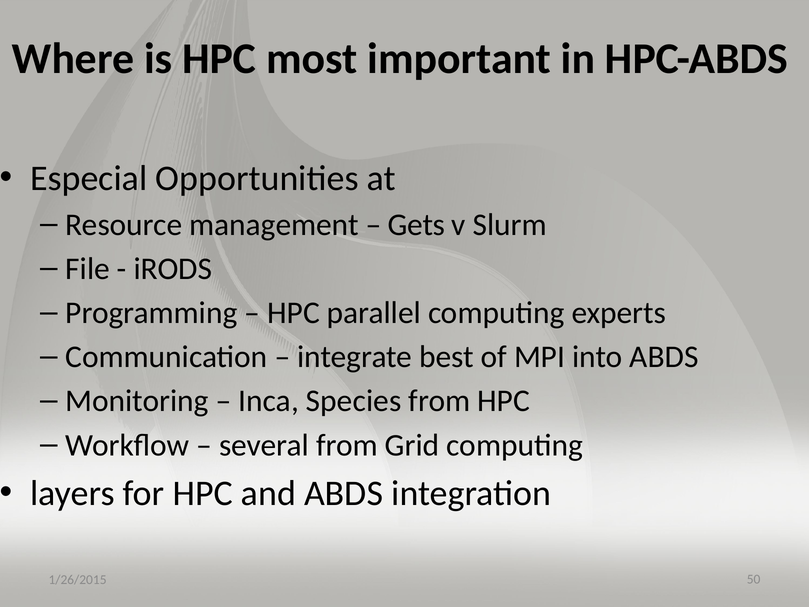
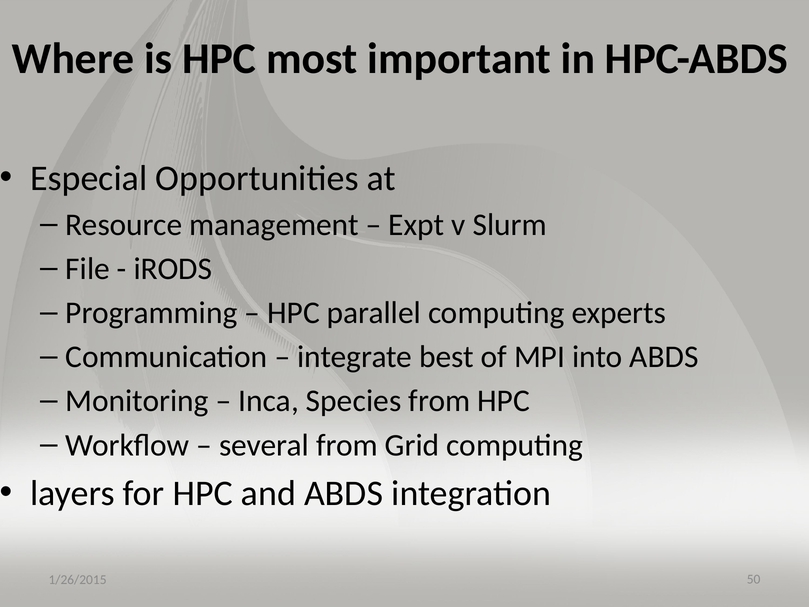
Gets: Gets -> Expt
